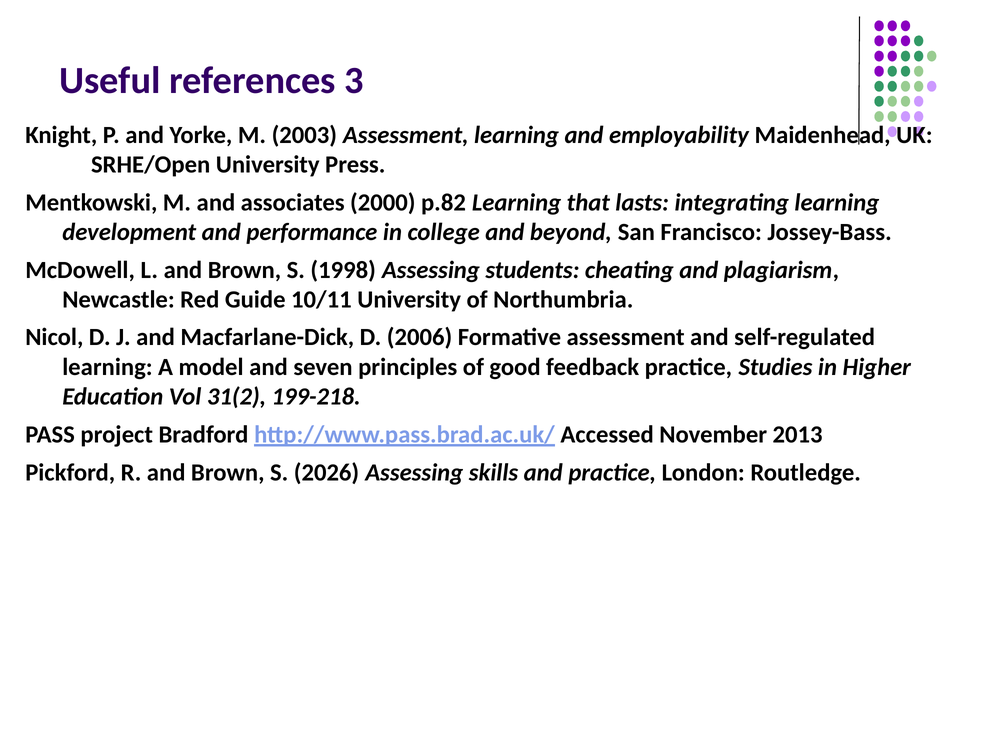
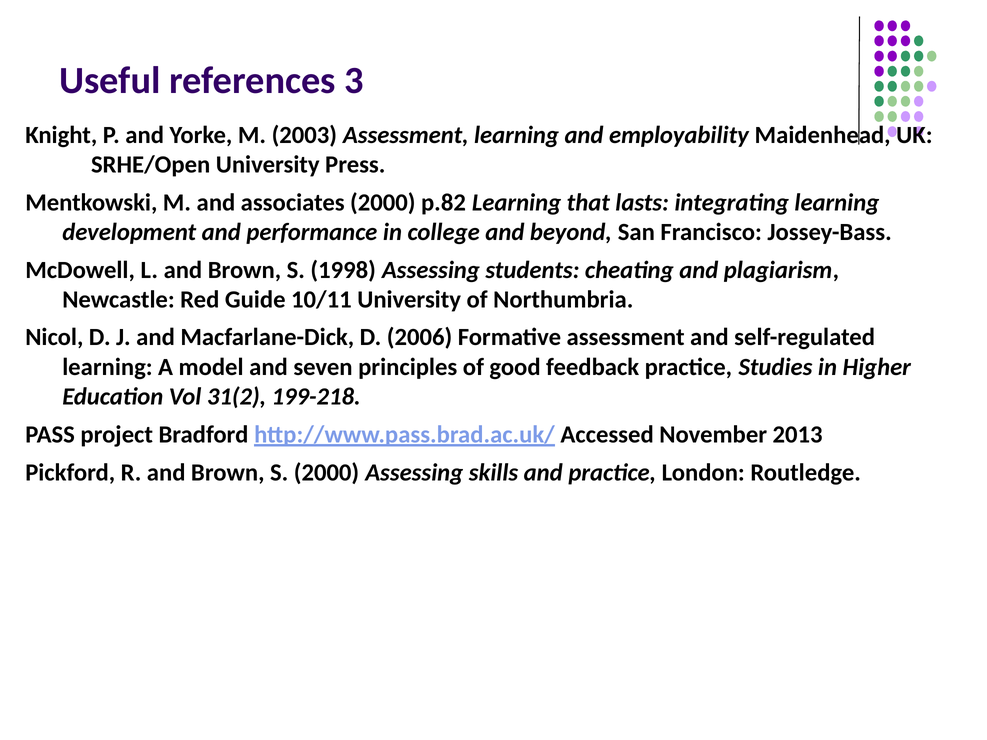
S 2026: 2026 -> 2000
